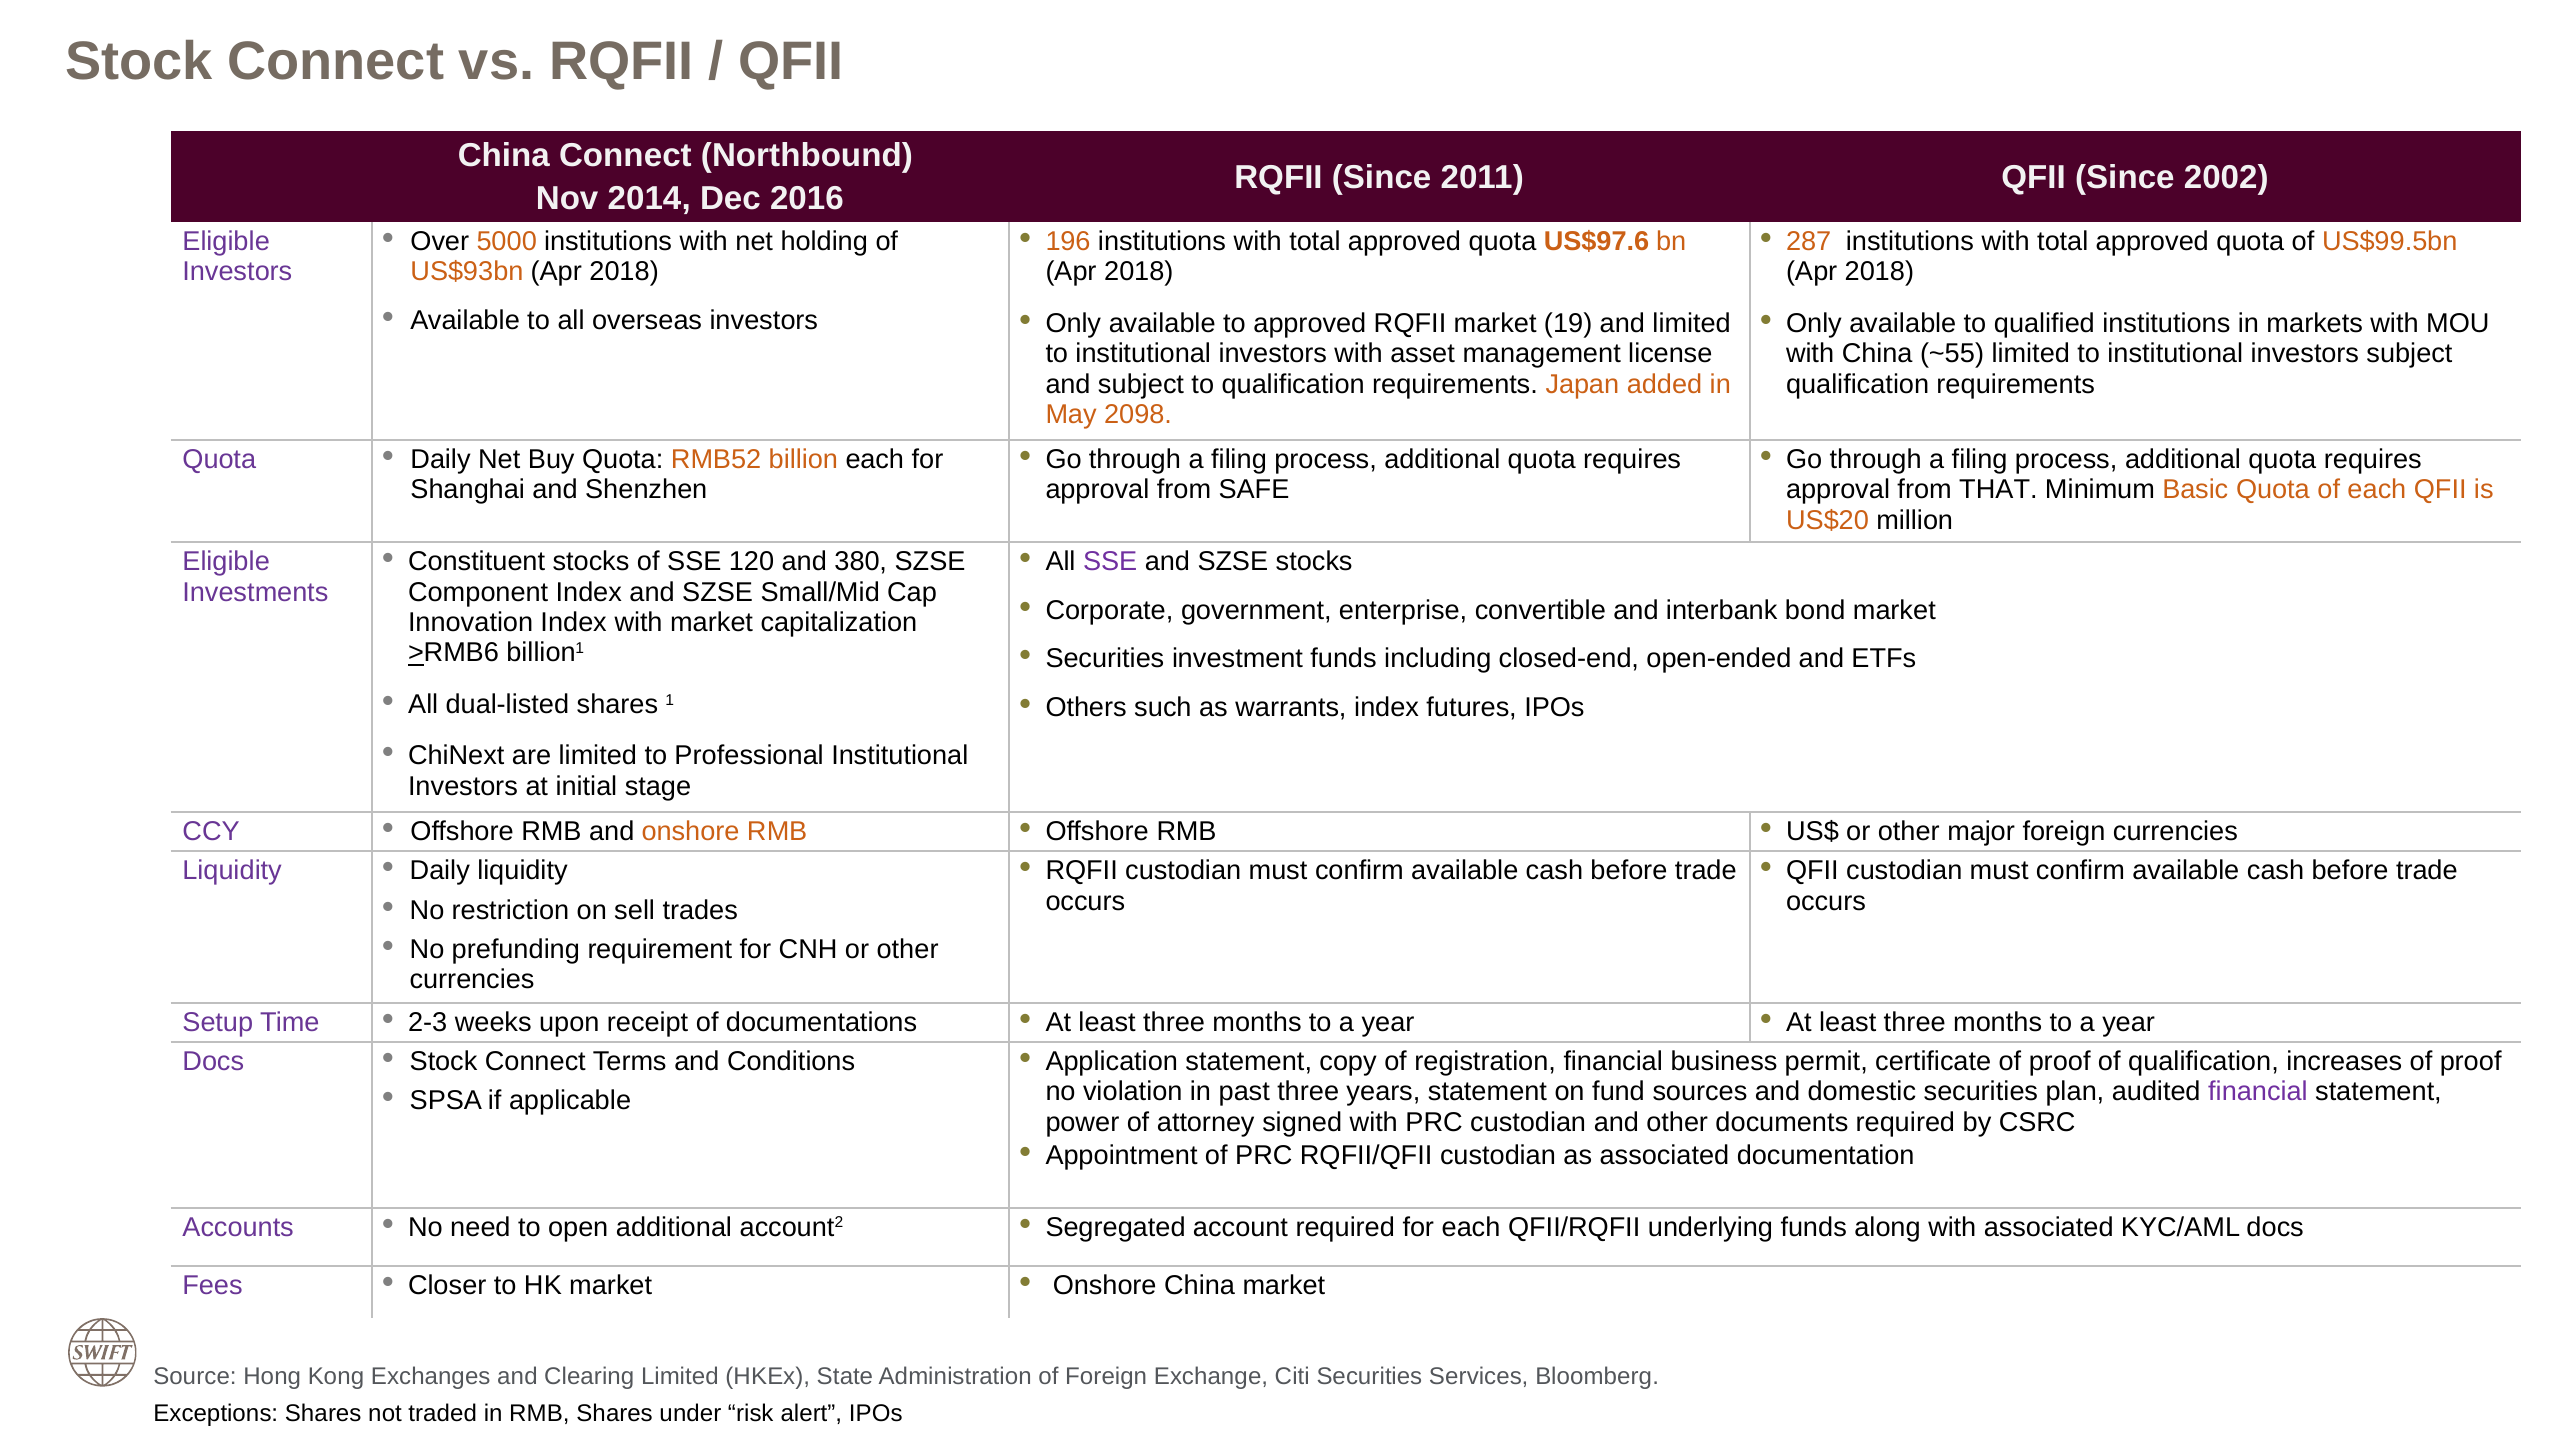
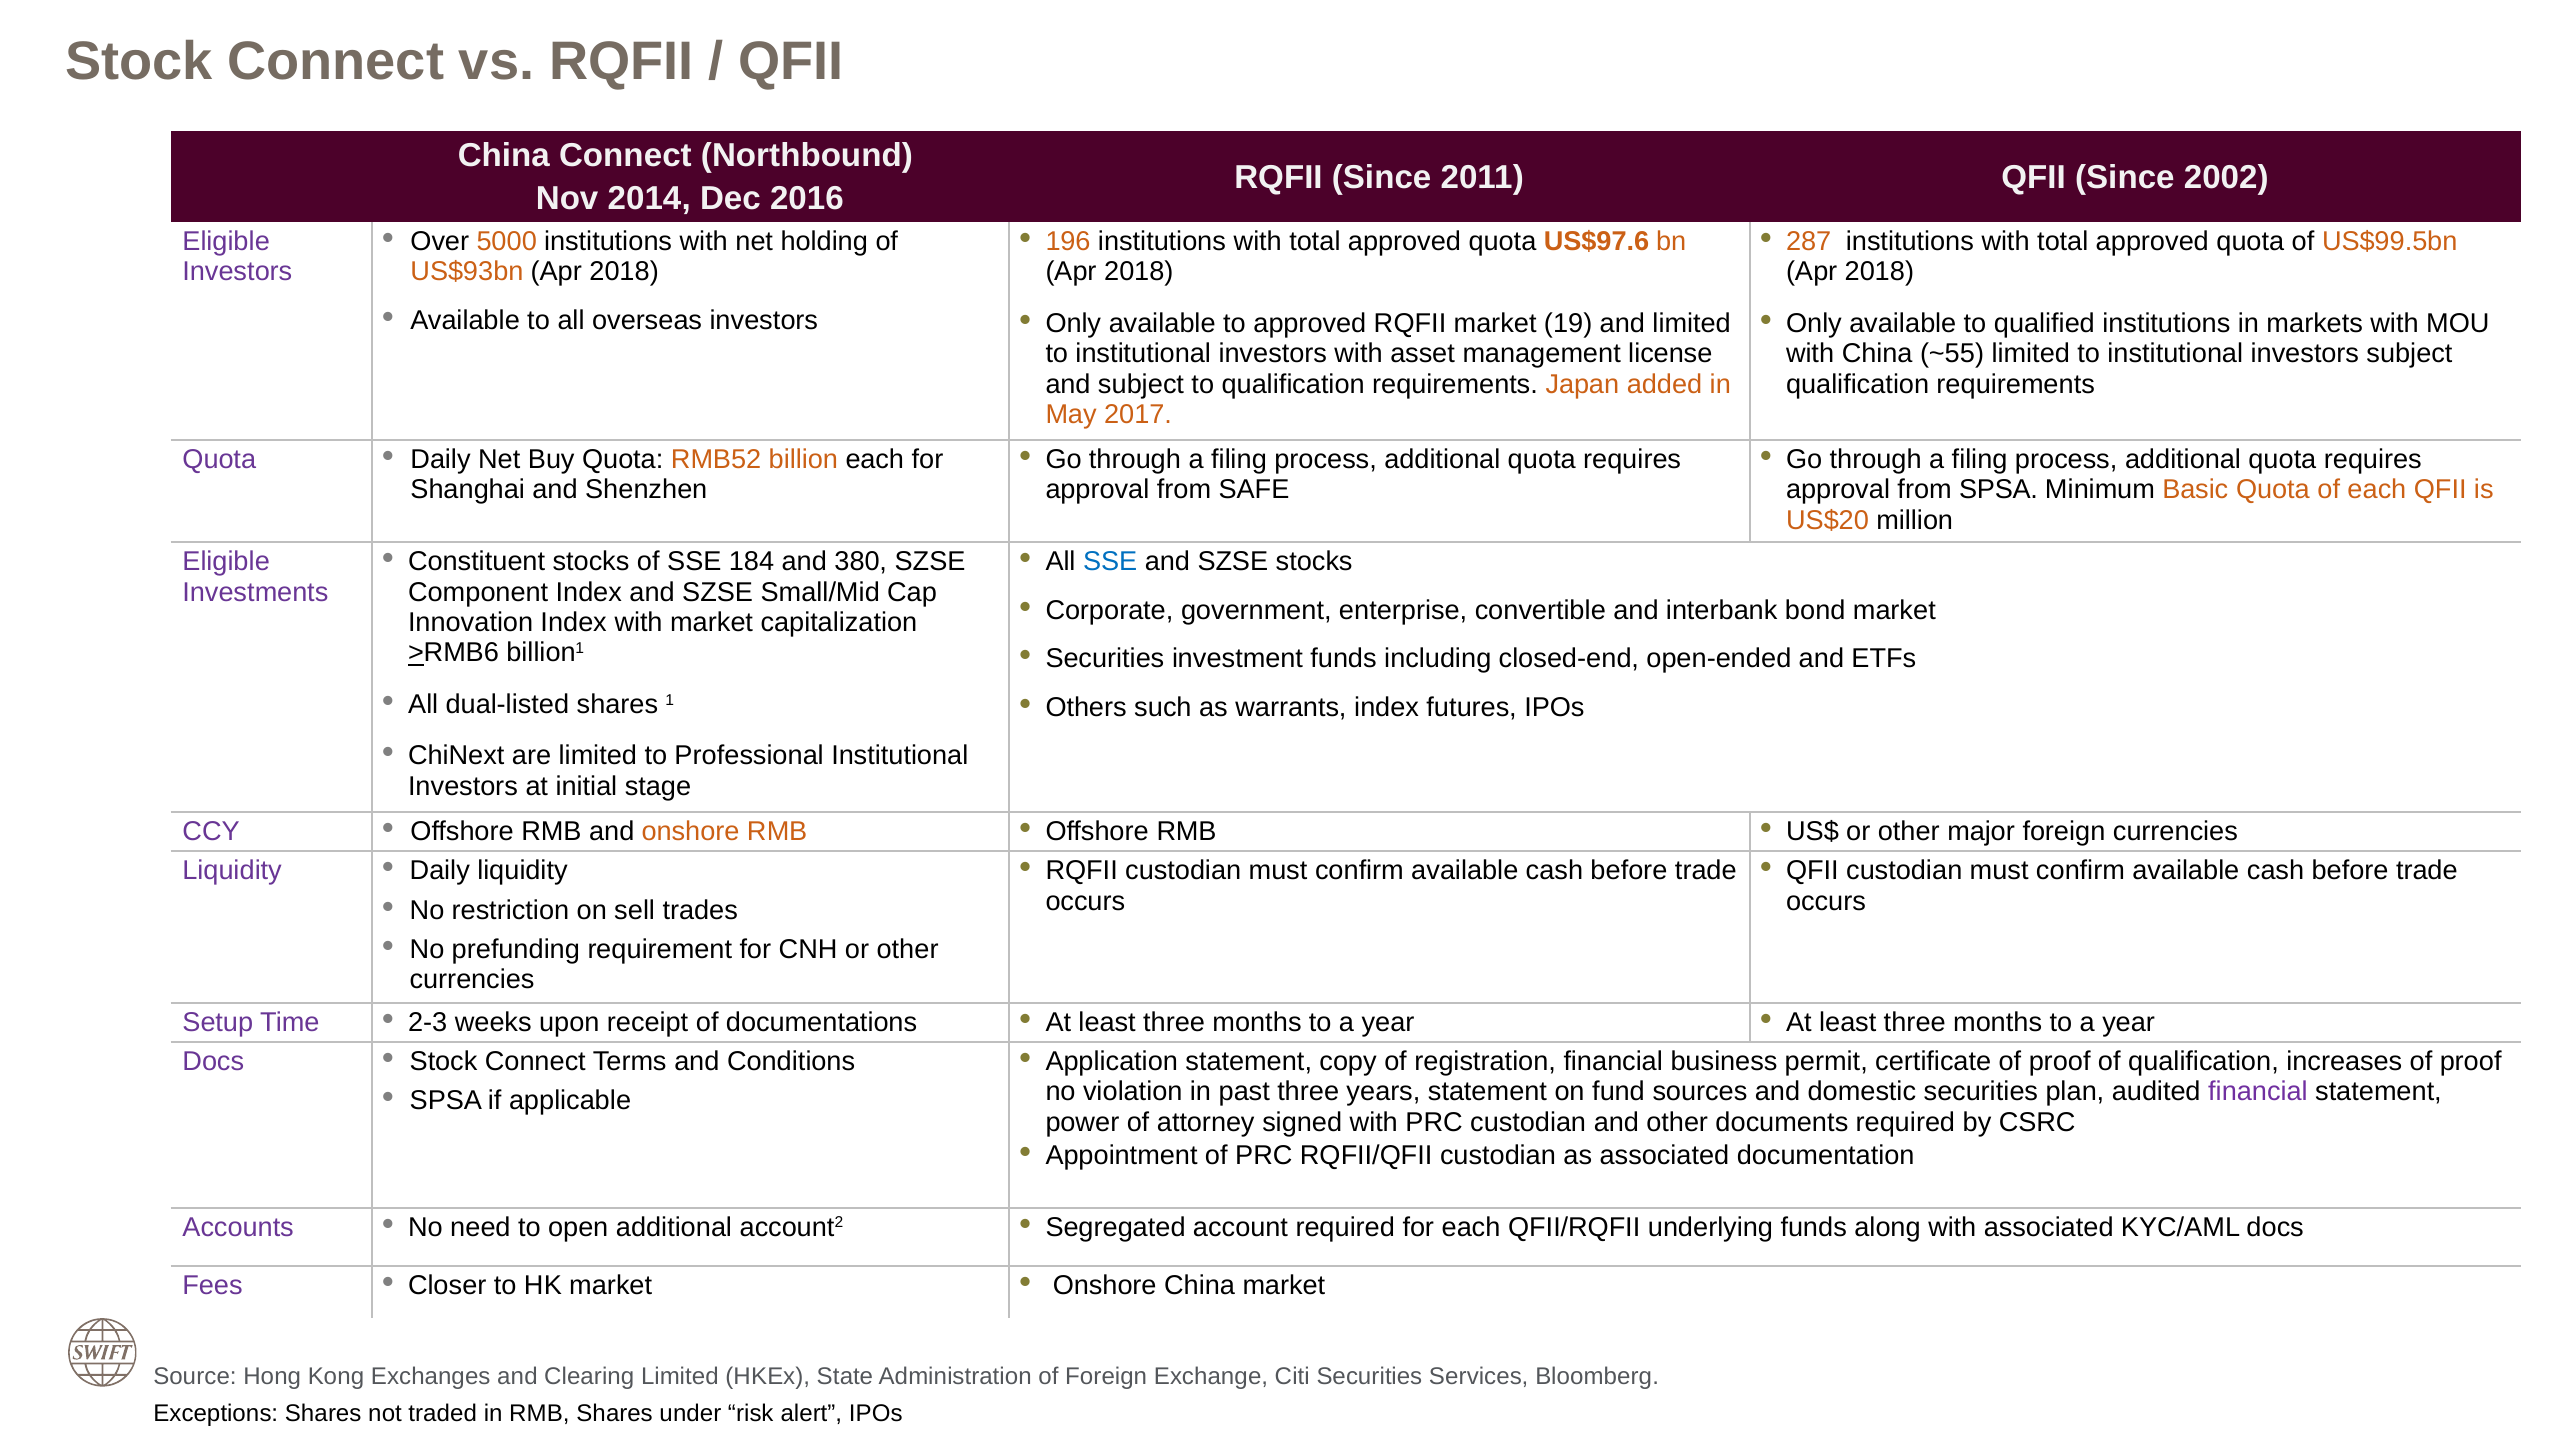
2098: 2098 -> 2017
from THAT: THAT -> SPSA
120: 120 -> 184
SSE at (1110, 562) colour: purple -> blue
